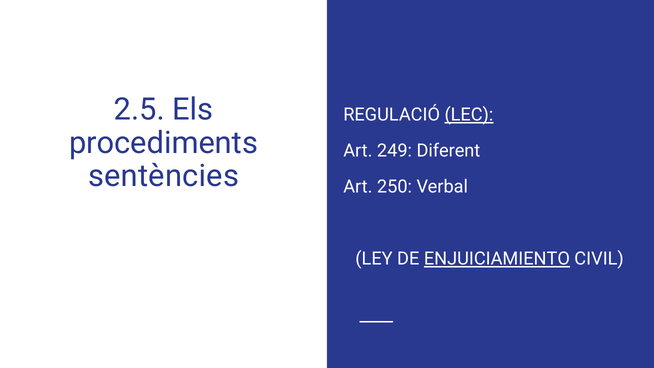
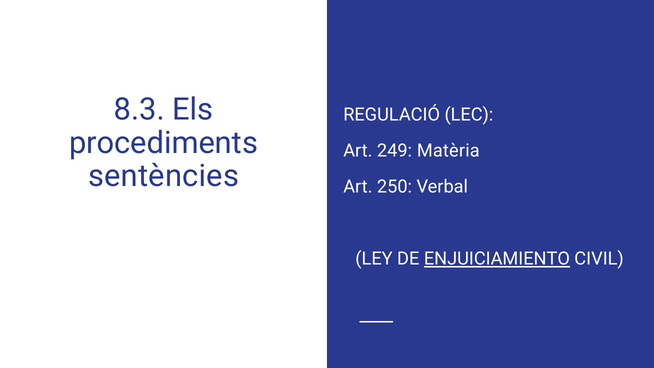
2.5: 2.5 -> 8.3
LEC underline: present -> none
Diferent: Diferent -> Matèria
